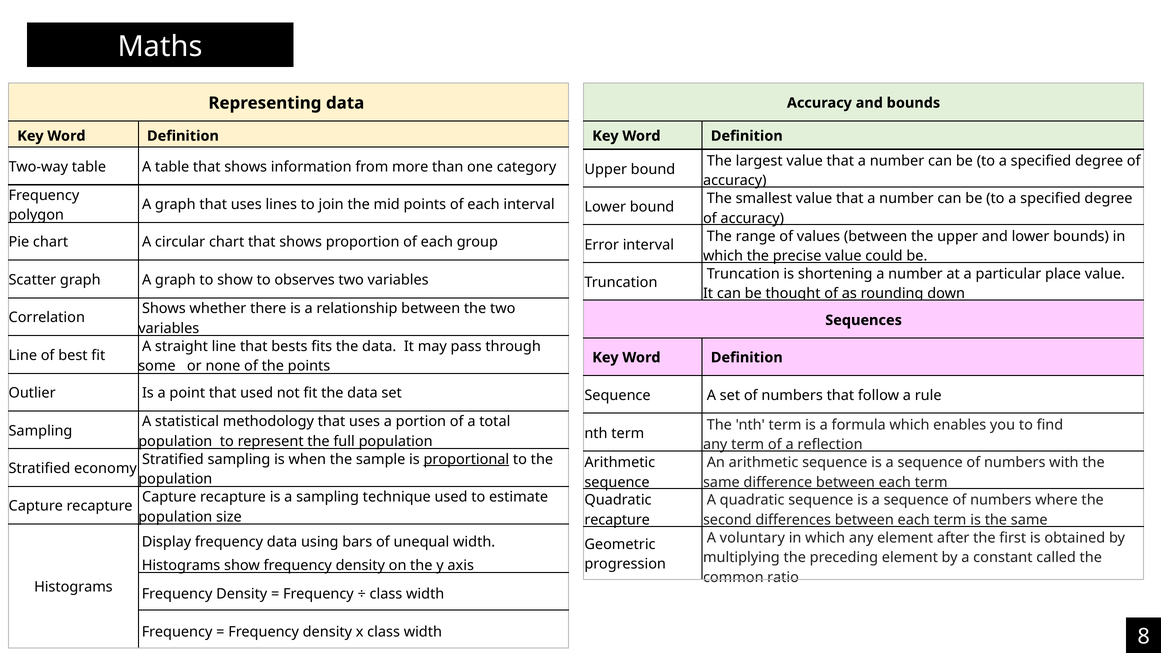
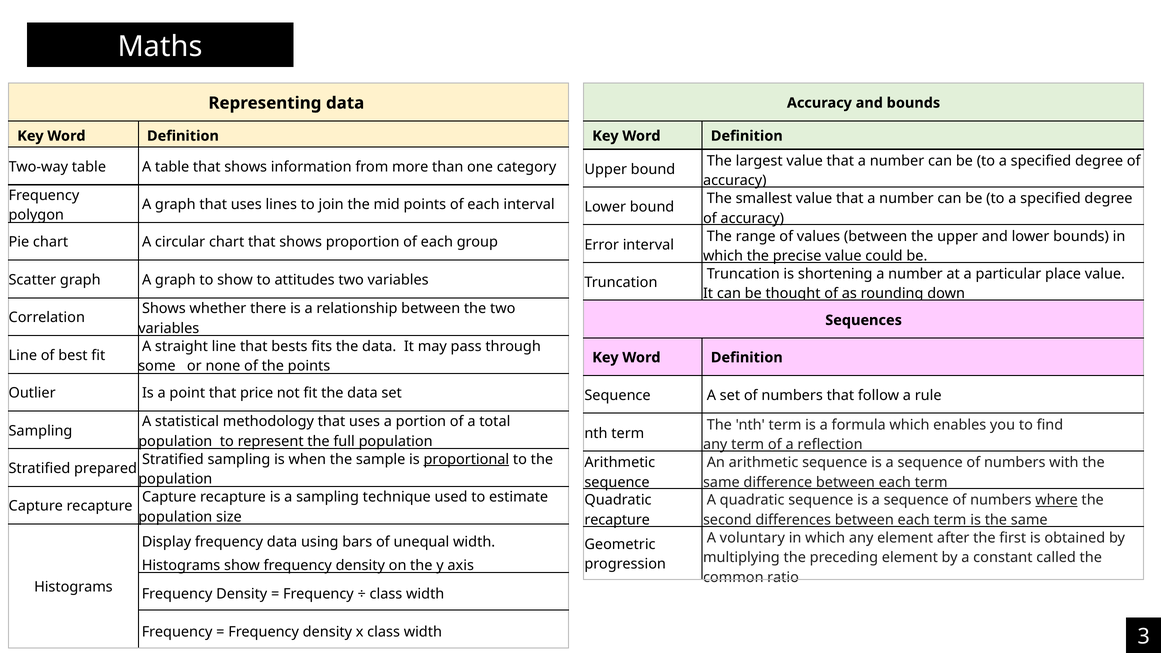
observes: observes -> attitudes
that used: used -> price
economy: economy -> prepared
where underline: none -> present
8: 8 -> 3
